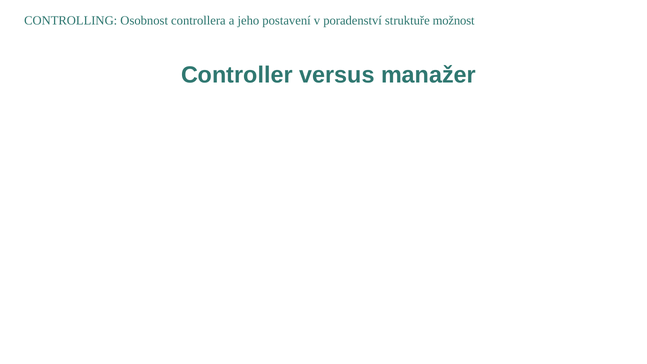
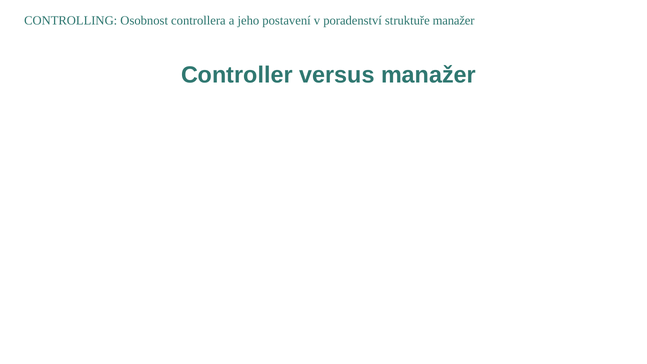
struktuře možnost: možnost -> manažer
